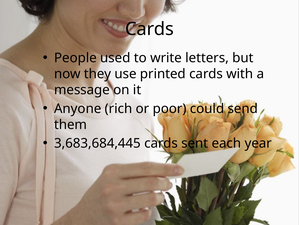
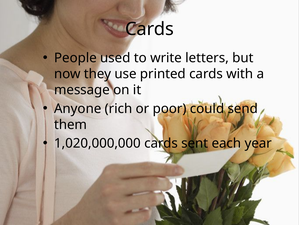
3,683,684,445: 3,683,684,445 -> 1,020,000,000
